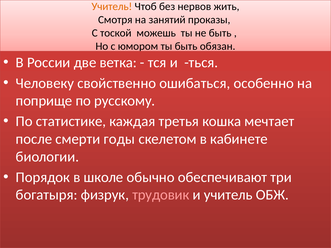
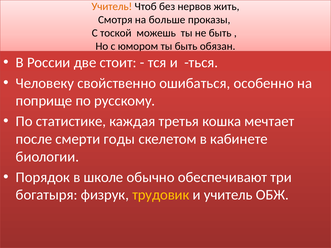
занятий: занятий -> больше
ветка: ветка -> стоит
трудовик colour: pink -> yellow
